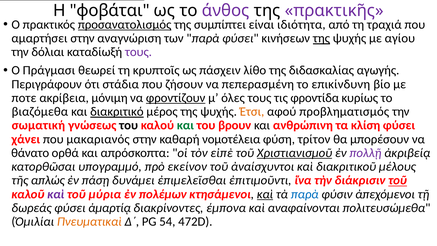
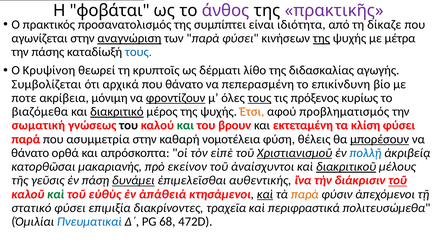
προσανατολισμός underline: present -> none
τραχιά: τραχιά -> δίκαζε
αμαρτήσει: αμαρτήσει -> αγωνίζεται
αναγνώριση underline: none -> present
αγίου: αγίου -> μέτρα
δόλιαι: δόλιαι -> πάσης
τους at (138, 52) colour: purple -> blue
Πράγμασι: Πράγμασι -> Κρυψίνοη
πάσχειν: πάσχειν -> δέρματι
Περιγράφουν: Περιγράφουν -> Συμβολίζεται
στάδια: στάδια -> αρχικά
που ζήσουν: ζήσουν -> θάνατο
τους at (259, 98) underline: none -> present
φροντίδα: φροντίδα -> πρόξενος
ανθρώπινη: ανθρώπινη -> εκτεταμένη
χάνει: χάνει -> παρά
μακαριανός: μακαριανός -> ασυμμετρία
τρίτον: τρίτον -> θέλεις
μπορέσουν underline: none -> present
πολλῇ colour: purple -> blue
υπογραμμό: υπογραμμό -> μακαριανής
διακριτικοῦ underline: none -> present
απλώς: απλώς -> γεῦσις
δυνάμει underline: none -> present
ἐπιτιμοῦντι: ἐπιτιμοῦντι -> αυθεντικής
καὶ at (56, 194) colour: purple -> green
μύρια: μύρια -> εὐθὺς
πολέμων: πολέμων -> ἀπάθειά
παρὰ at (305, 194) colour: blue -> orange
δωρεάς: δωρεάς -> στατικό
ἁμαρτίᾳ: ἁμαρτίᾳ -> επιμιξία
έμπονα: έμπονα -> τραχεῖα
αναφαίνονται: αναφαίνονται -> περιφραστικά
Πνευματικαὶ colour: orange -> blue
54: 54 -> 68
